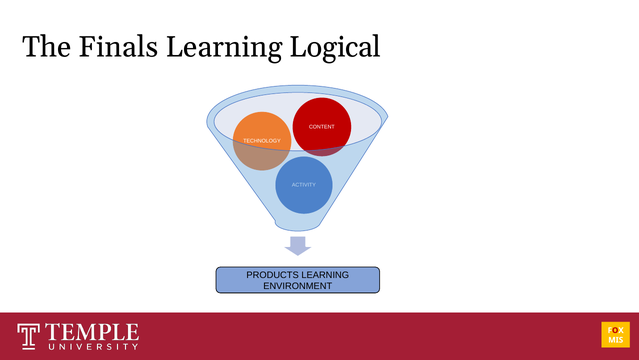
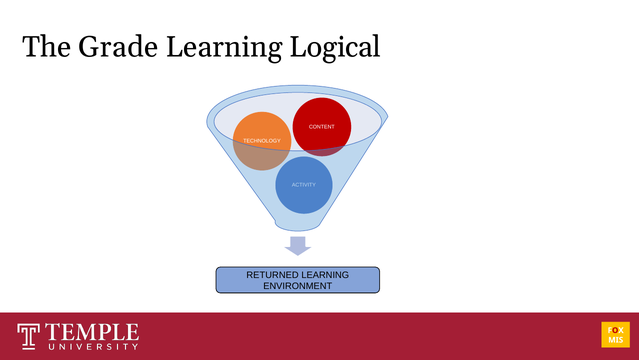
Finals: Finals -> Grade
PRODUCTS: PRODUCTS -> RETURNED
